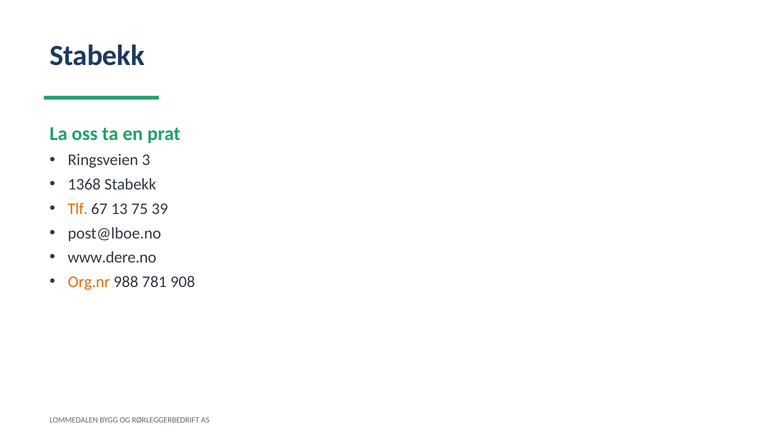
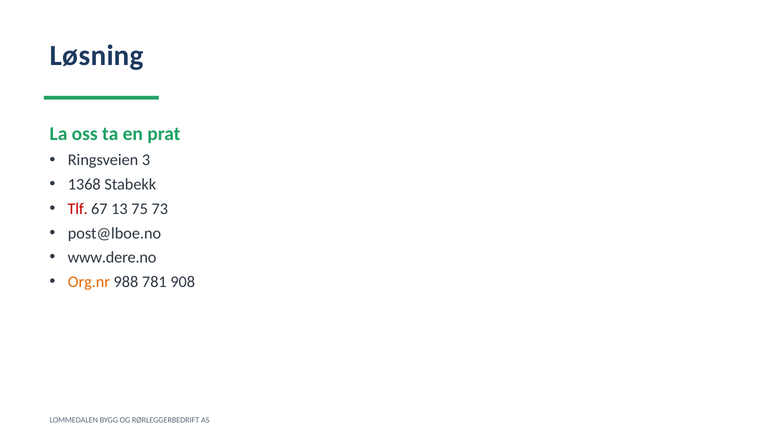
Stabekk at (97, 56): Stabekk -> Løsning
Tlf colour: orange -> red
39: 39 -> 73
